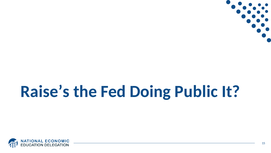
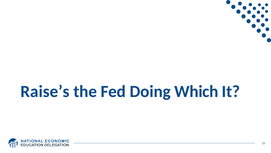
Public: Public -> Which
